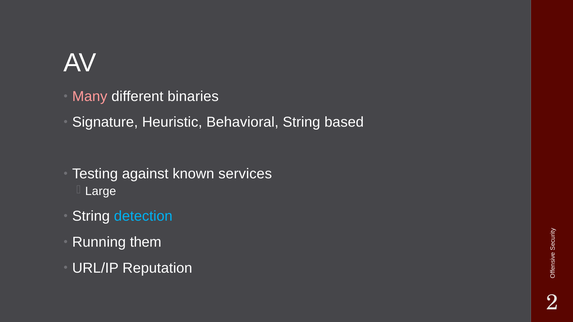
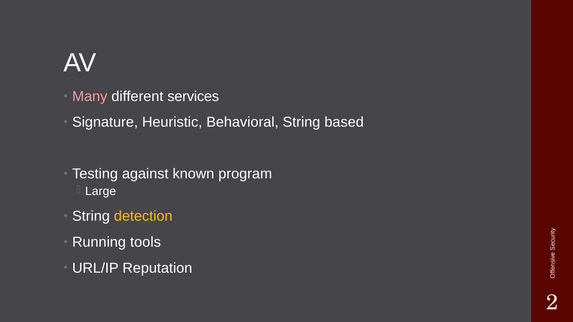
binaries: binaries -> services
services: services -> program
detection colour: light blue -> yellow
them: them -> tools
